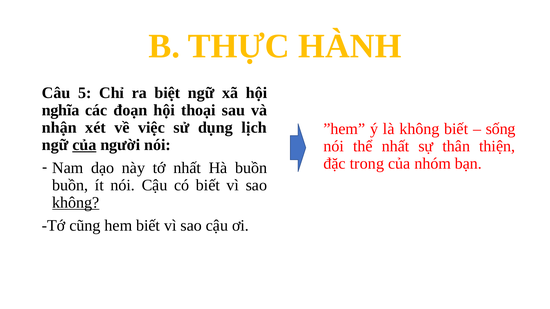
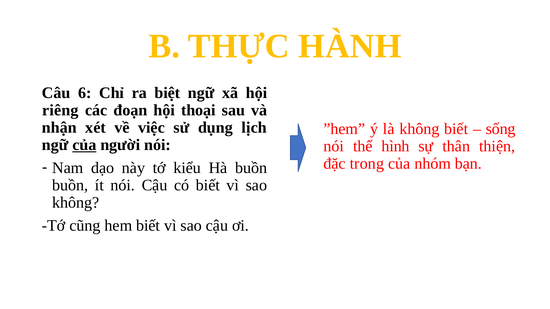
5: 5 -> 6
nghĩa: nghĩa -> riêng
thể nhất: nhất -> hình
tớ nhất: nhất -> kiểu
không at (76, 203) underline: present -> none
